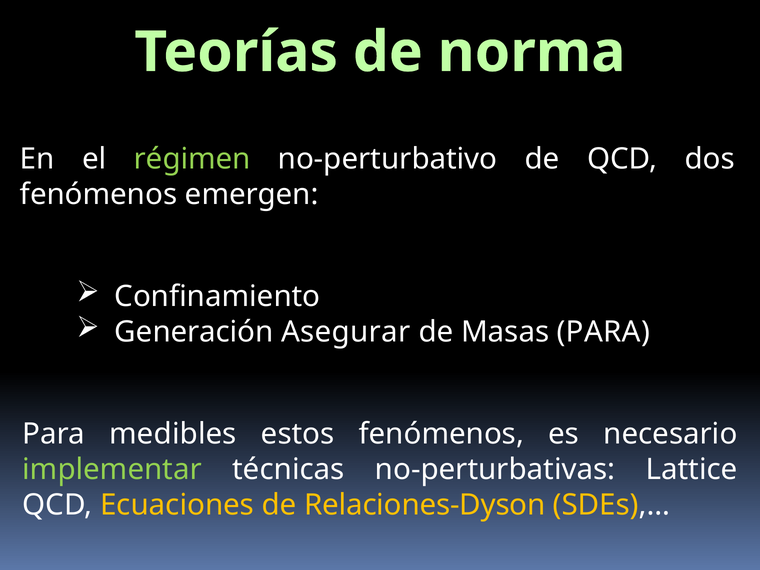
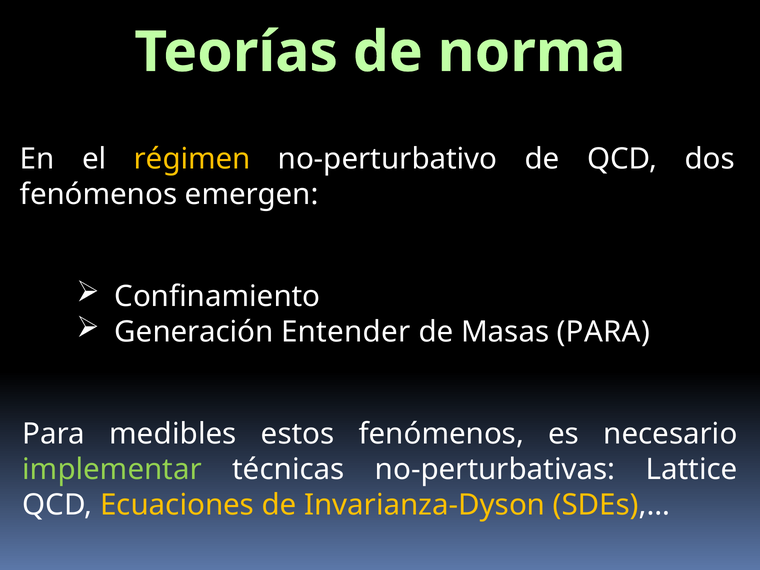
régimen colour: light green -> yellow
Asegurar: Asegurar -> Entender
Relaciones-Dyson: Relaciones-Dyson -> Invarianza-Dyson
